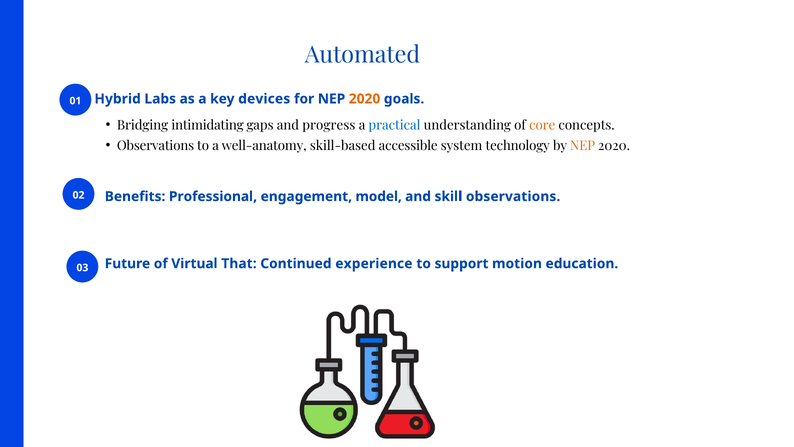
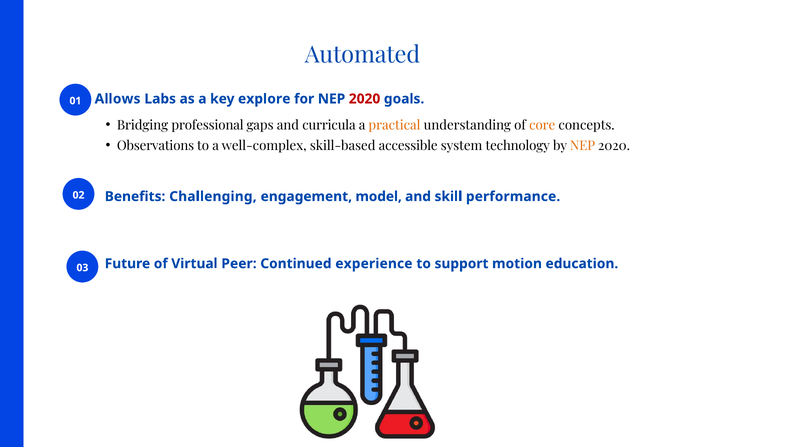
Hybrid: Hybrid -> Allows
devices: devices -> explore
2020 at (365, 99) colour: orange -> red
intimidating: intimidating -> professional
progress: progress -> curricula
practical colour: blue -> orange
well-anatomy: well-anatomy -> well-complex
Professional: Professional -> Challenging
skill observations: observations -> performance
That: That -> Peer
